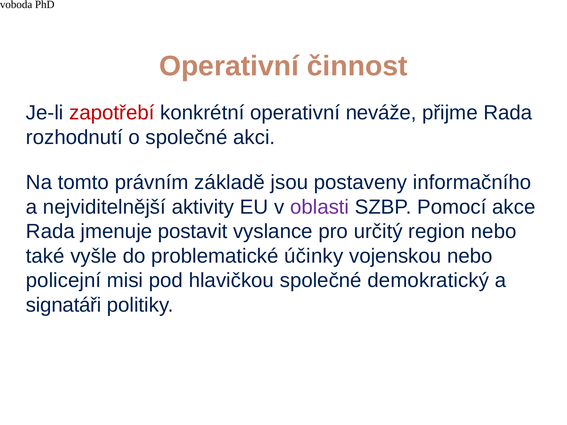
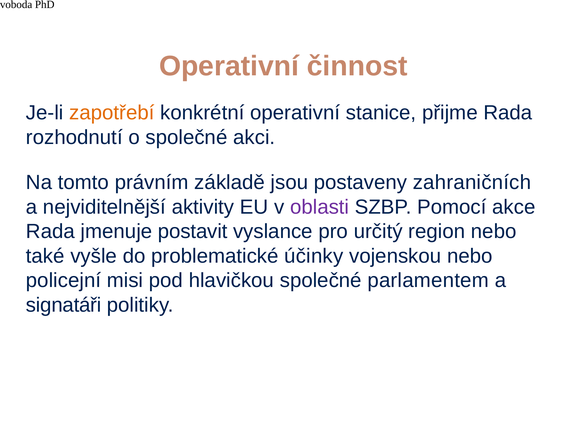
zapotřebí colour: red -> orange
neváže: neváže -> stanice
informačního: informačního -> zahraničních
demokratický: demokratický -> parlamentem
